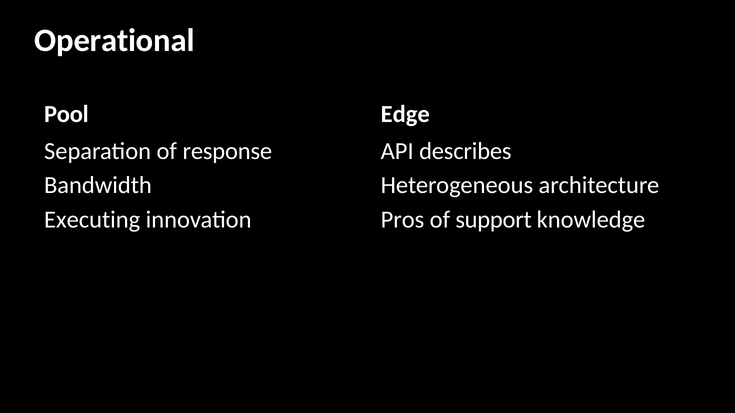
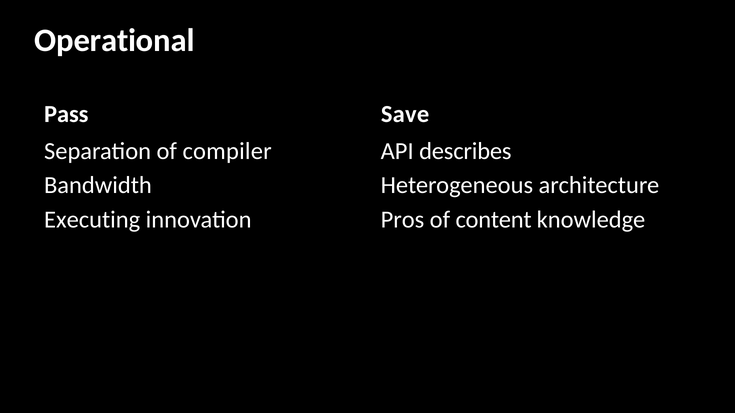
Pool: Pool -> Pass
Edge: Edge -> Save
response: response -> compiler
support: support -> content
